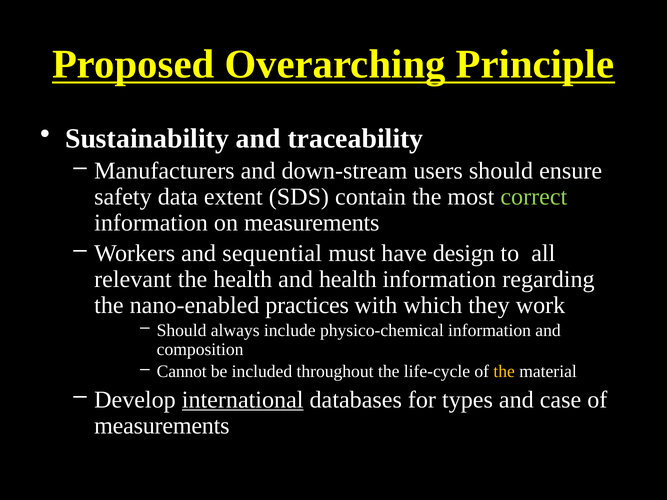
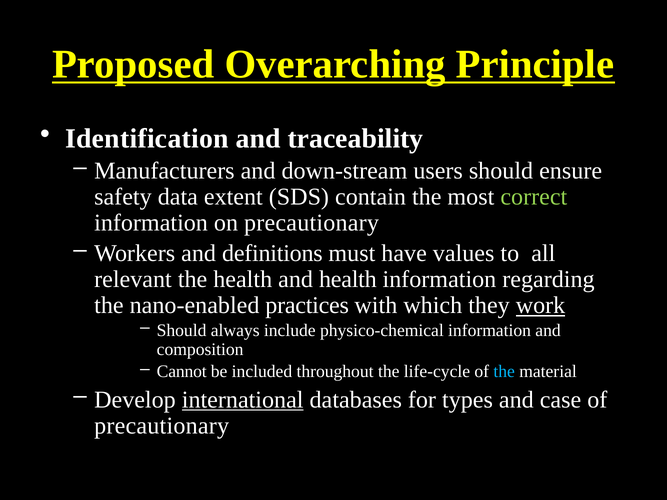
Sustainability: Sustainability -> Identification
on measurements: measurements -> precautionary
sequential: sequential -> definitions
design: design -> values
work underline: none -> present
the at (504, 372) colour: yellow -> light blue
measurements at (162, 426): measurements -> precautionary
